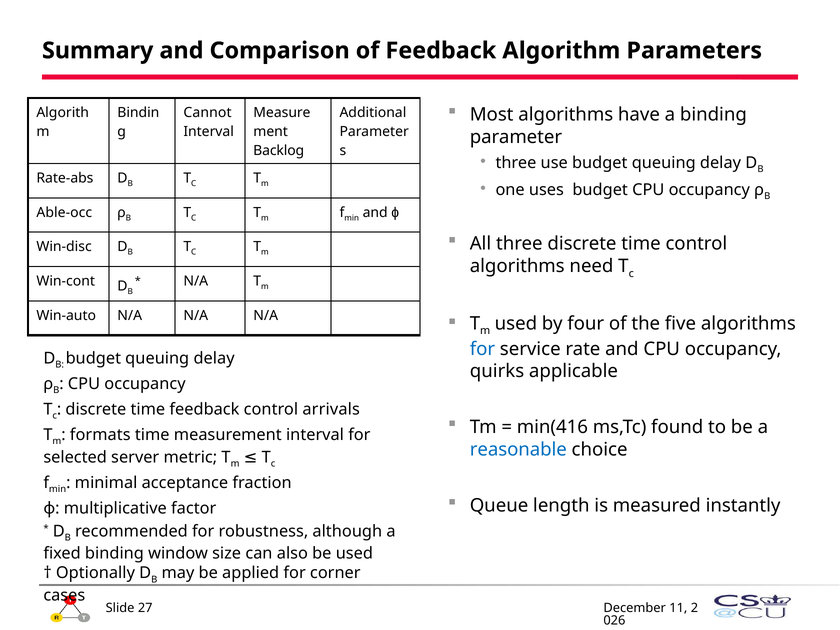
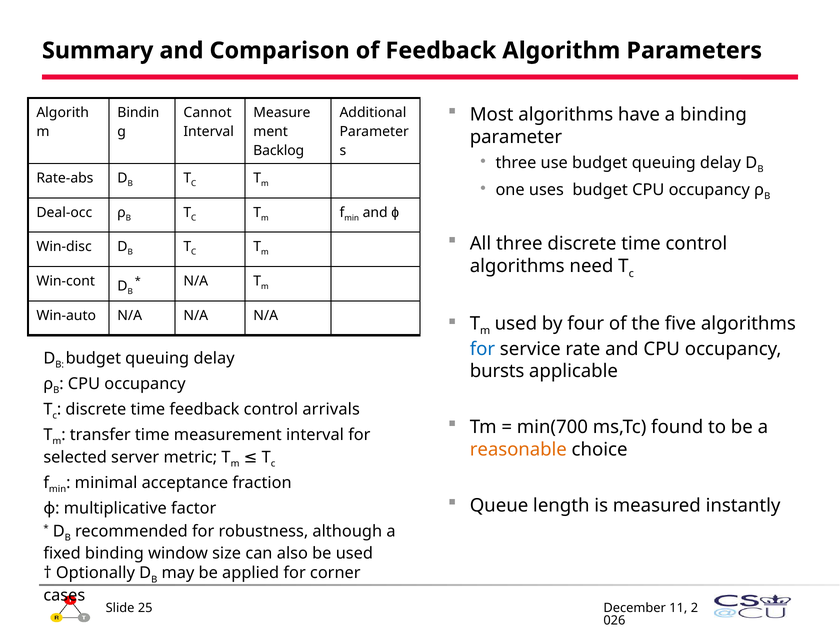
Able-occ: Able-occ -> Deal-occ
quirks: quirks -> bursts
min(416: min(416 -> min(700
formats: formats -> transfer
reasonable colour: blue -> orange
27: 27 -> 25
